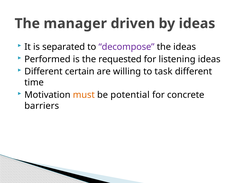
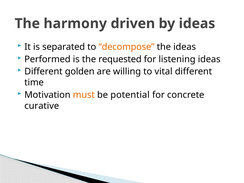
manager: manager -> harmony
decompose colour: purple -> orange
certain: certain -> golden
task: task -> vital
barriers: barriers -> curative
